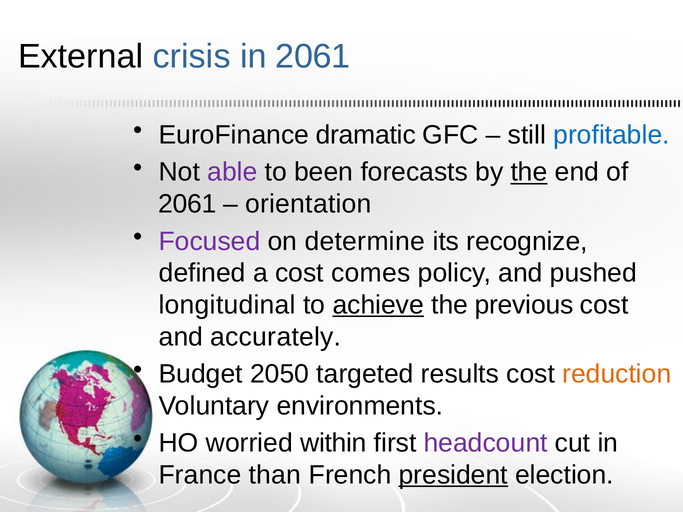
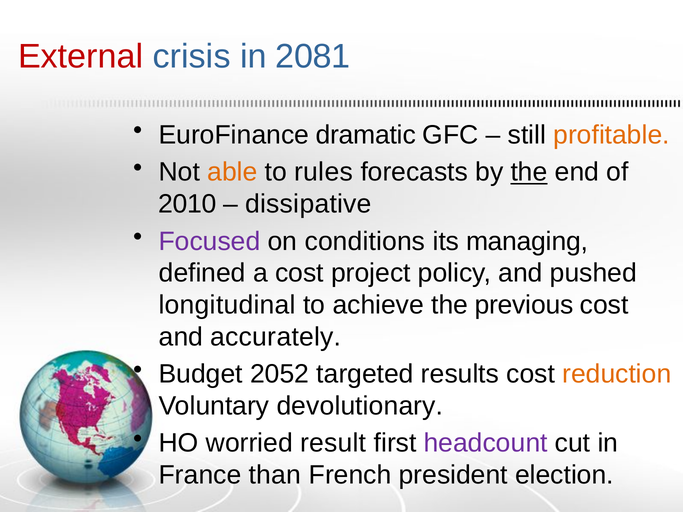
External colour: black -> red
in 2061: 2061 -> 2081
profitable colour: blue -> orange
able colour: purple -> orange
been: been -> rules
2061 at (187, 204): 2061 -> 2010
orientation: orientation -> dissipative
determine: determine -> conditions
recognize: recognize -> managing
comes: comes -> project
achieve underline: present -> none
2050: 2050 -> 2052
environments: environments -> devolutionary
within: within -> result
president underline: present -> none
